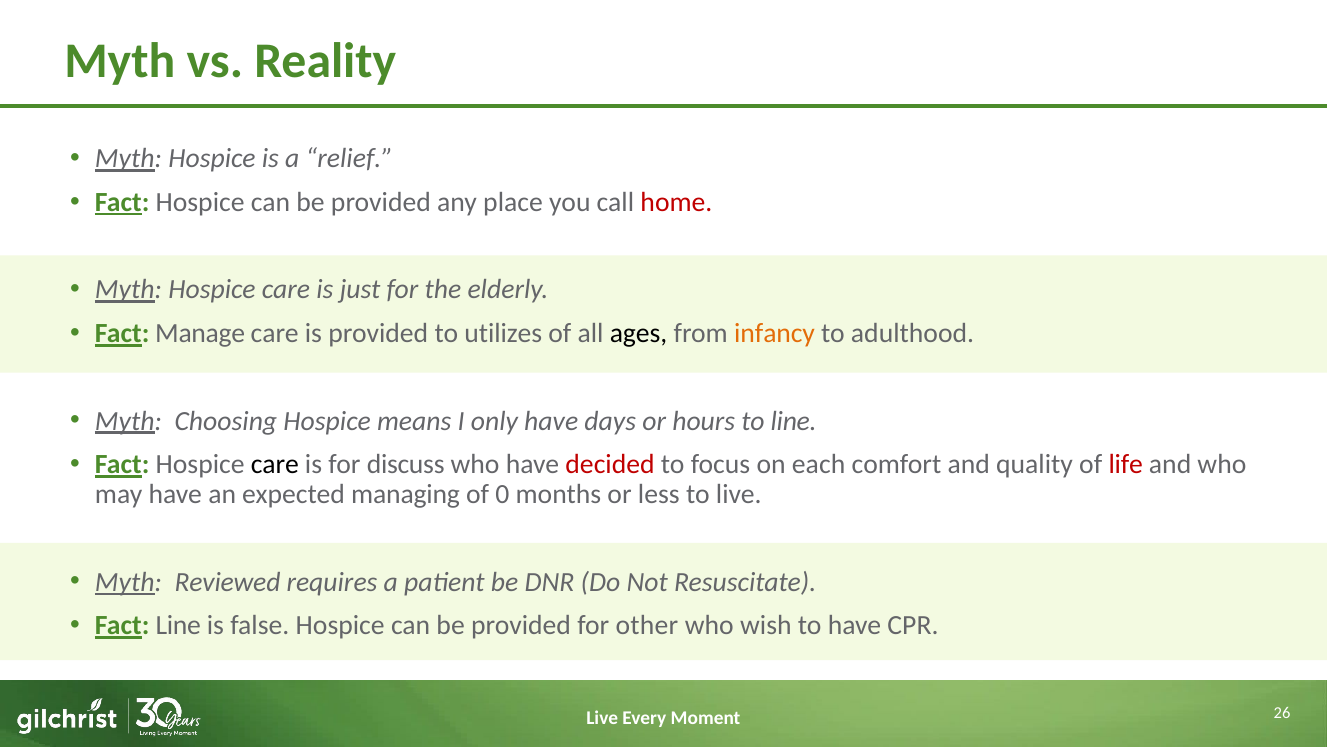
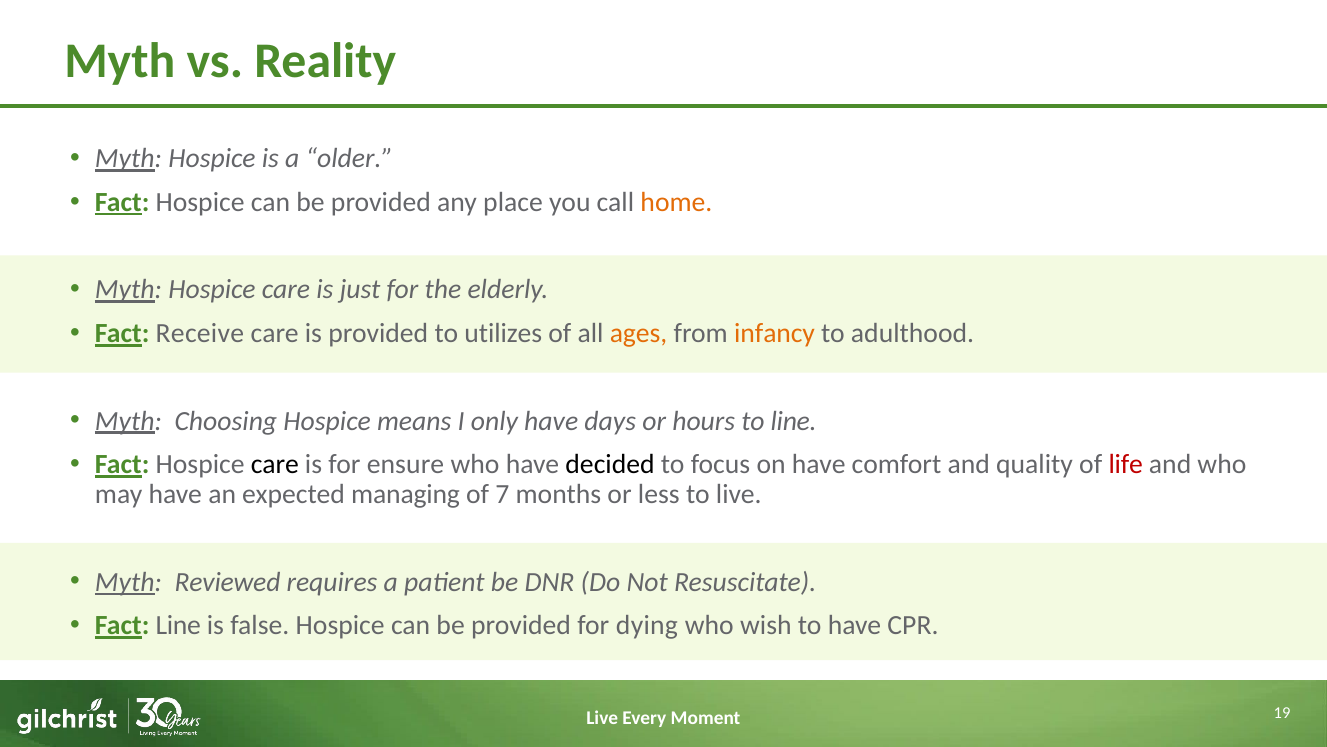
relief: relief -> older
home colour: red -> orange
Manage: Manage -> Receive
ages colour: black -> orange
discuss: discuss -> ensure
decided colour: red -> black
on each: each -> have
0: 0 -> 7
other: other -> dying
26: 26 -> 19
